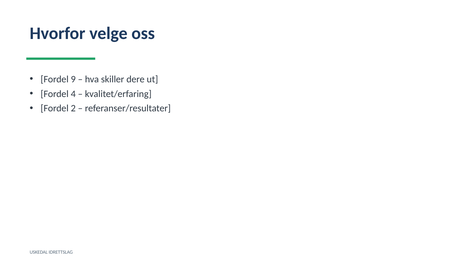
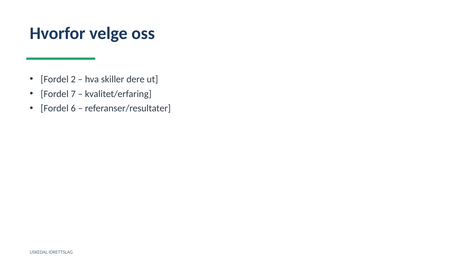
9: 9 -> 2
4: 4 -> 7
2: 2 -> 6
